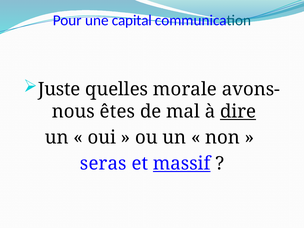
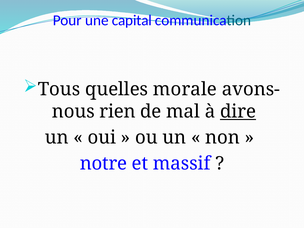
Juste: Juste -> Tous
êtes: êtes -> rien
seras: seras -> notre
massif underline: present -> none
